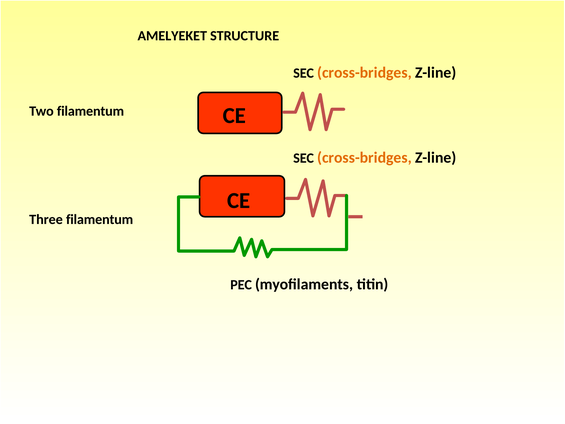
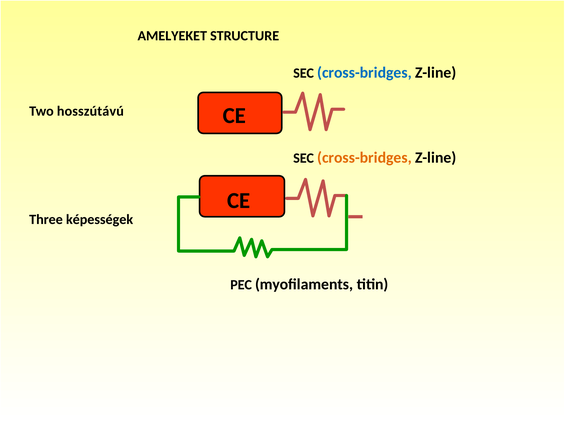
cross-bridges at (364, 73) colour: orange -> blue
Two filamentum: filamentum -> hosszútávú
Three filamentum: filamentum -> képességek
